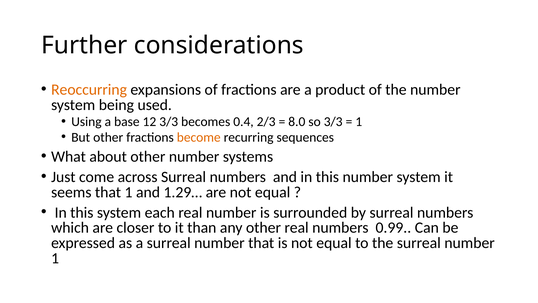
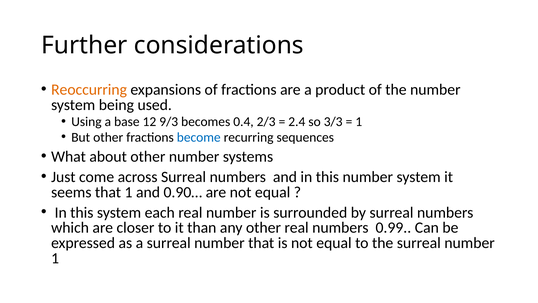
12 3/3: 3/3 -> 9/3
8.0: 8.0 -> 2.4
become colour: orange -> blue
1.29…: 1.29… -> 0.90…
